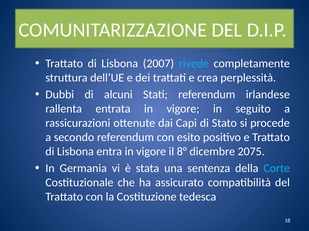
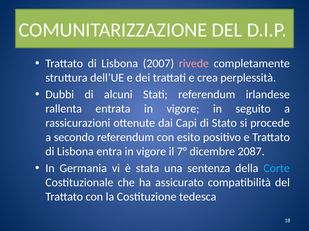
rivede colour: light blue -> pink
8°: 8° -> 7°
2075: 2075 -> 2087
